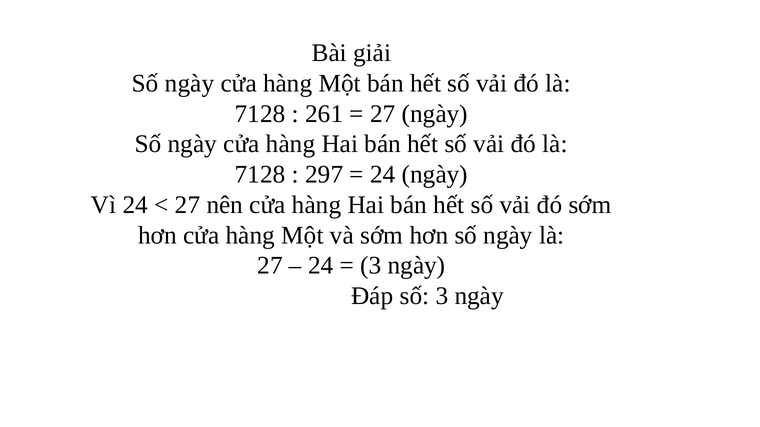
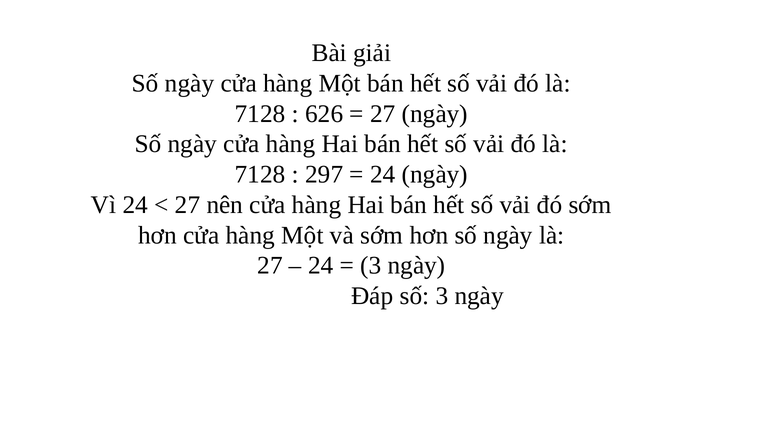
261: 261 -> 626
